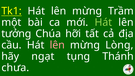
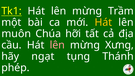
Hát at (103, 22) colour: light green -> yellow
tưởng: tưởng -> muôn
Lòng: Lòng -> Xưng
chưa: chưa -> phép
